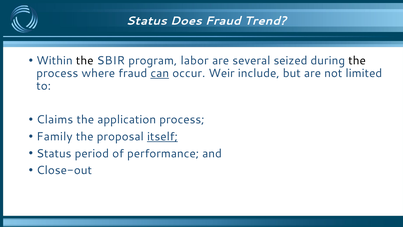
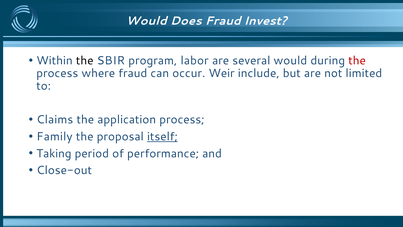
Status at (146, 21): Status -> Would
Trend: Trend -> Invest
several seized: seized -> would
the at (357, 60) colour: black -> red
can underline: present -> none
Status at (54, 153): Status -> Taking
